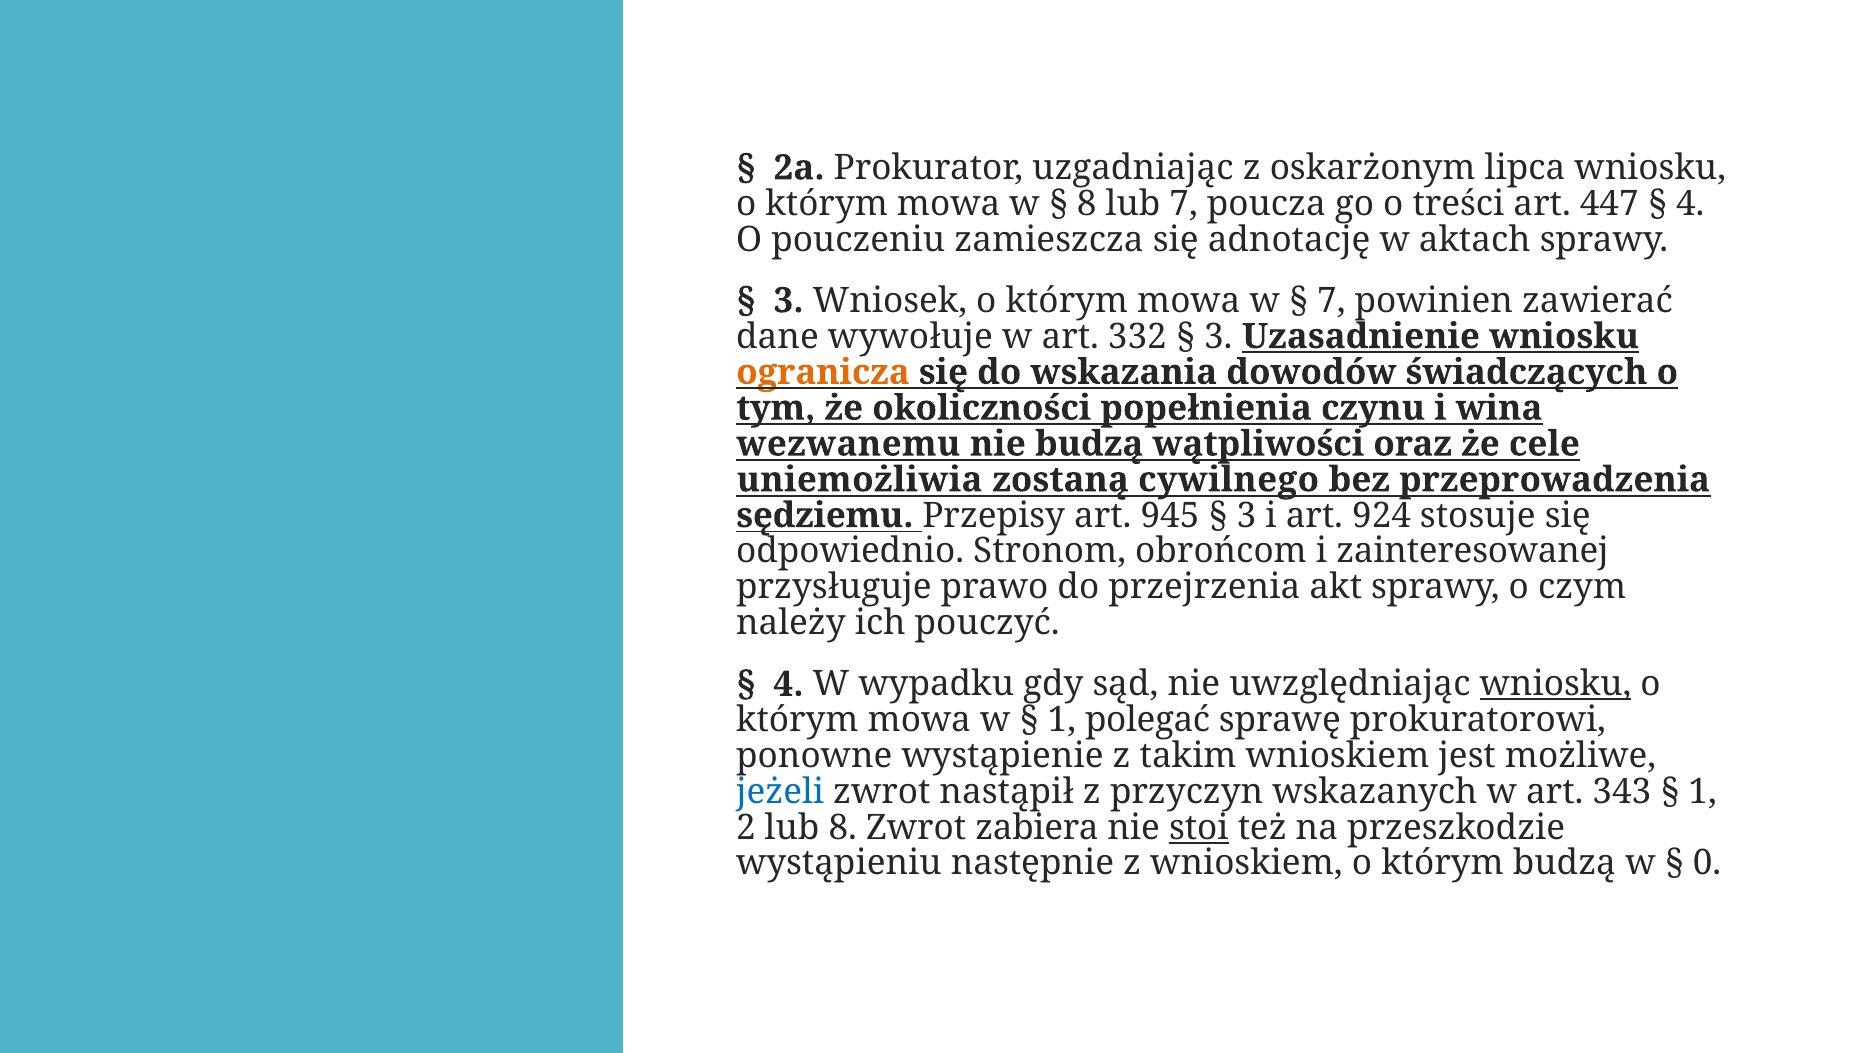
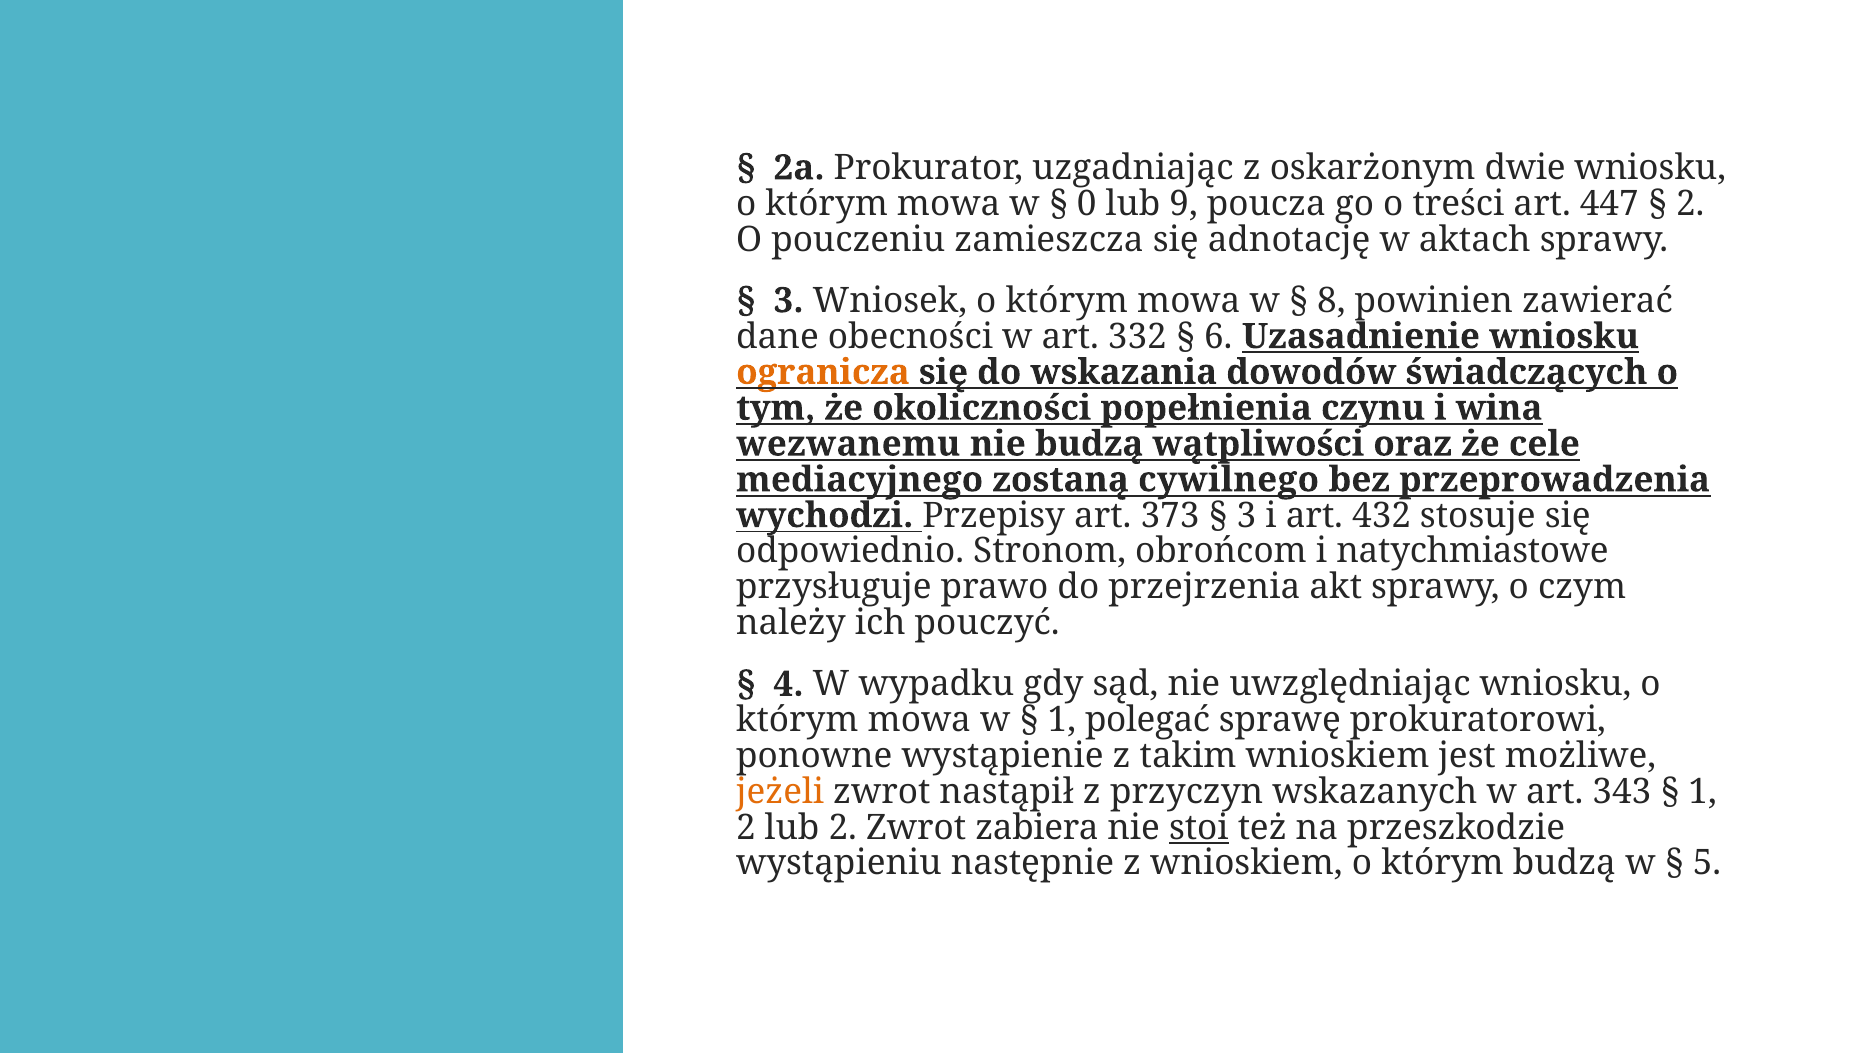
lipca: lipca -> dwie
8 at (1087, 204): 8 -> 0
lub 7: 7 -> 9
4 at (1690, 204): 4 -> 2
7 at (1331, 301): 7 -> 8
wywołuje: wywołuje -> obecności
3 at (1218, 336): 3 -> 6
uniemożliwia: uniemożliwia -> mediacyjnego
sędziemu: sędziemu -> wychodzi
945: 945 -> 373
924: 924 -> 432
zainteresowanej: zainteresowanej -> natychmiastowe
wniosku at (1556, 684) underline: present -> none
jeżeli colour: blue -> orange
lub 8: 8 -> 2
0: 0 -> 5
